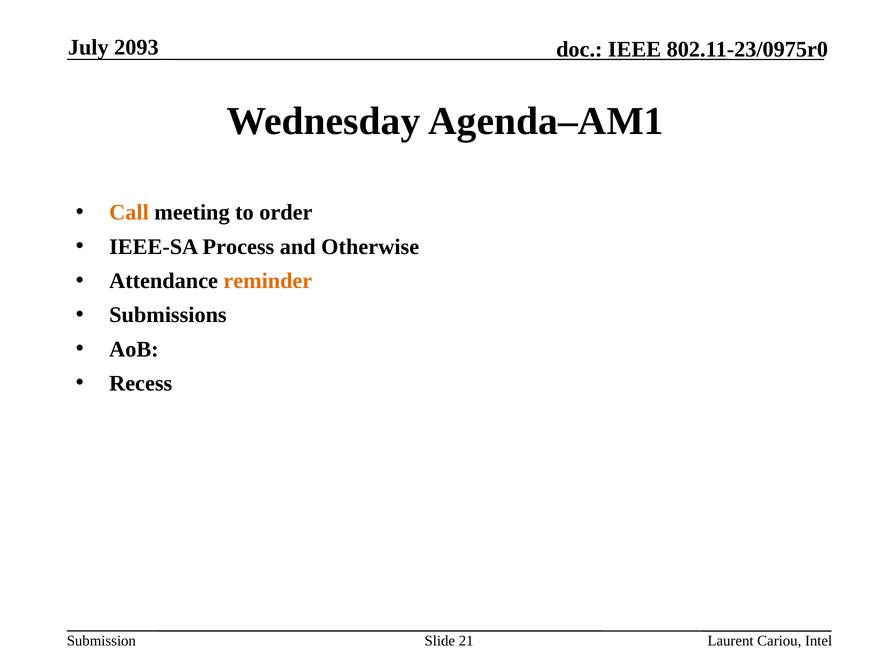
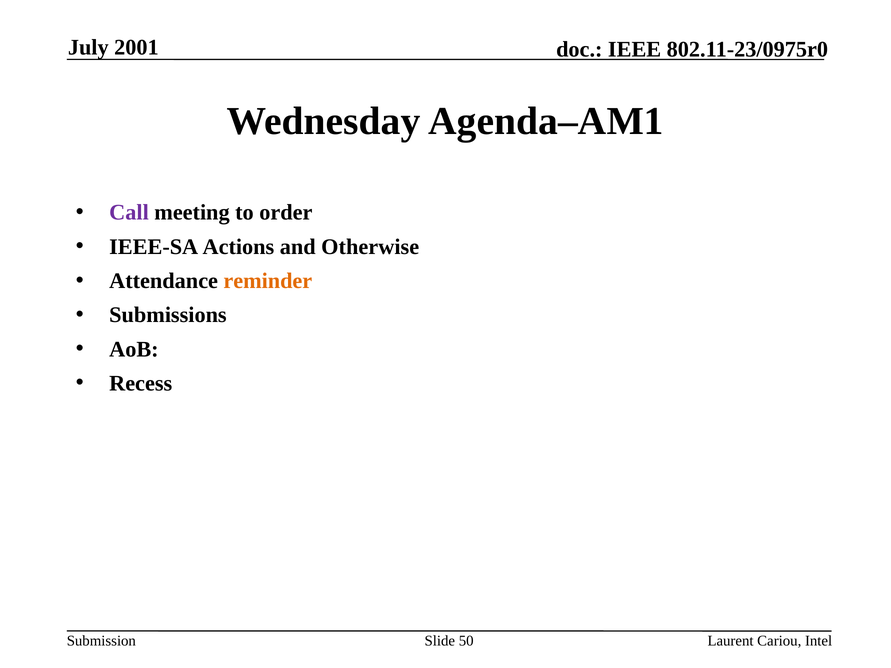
2093: 2093 -> 2001
Call colour: orange -> purple
Process: Process -> Actions
21: 21 -> 50
